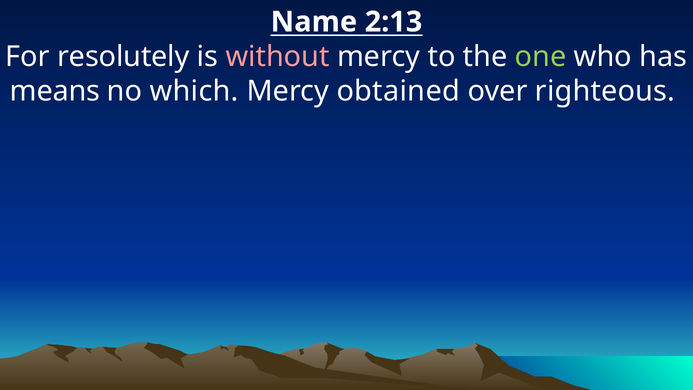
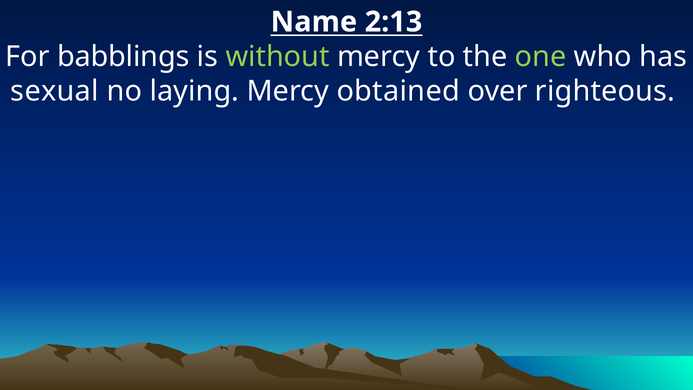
resolutely: resolutely -> babblings
without colour: pink -> light green
means: means -> sexual
which: which -> laying
